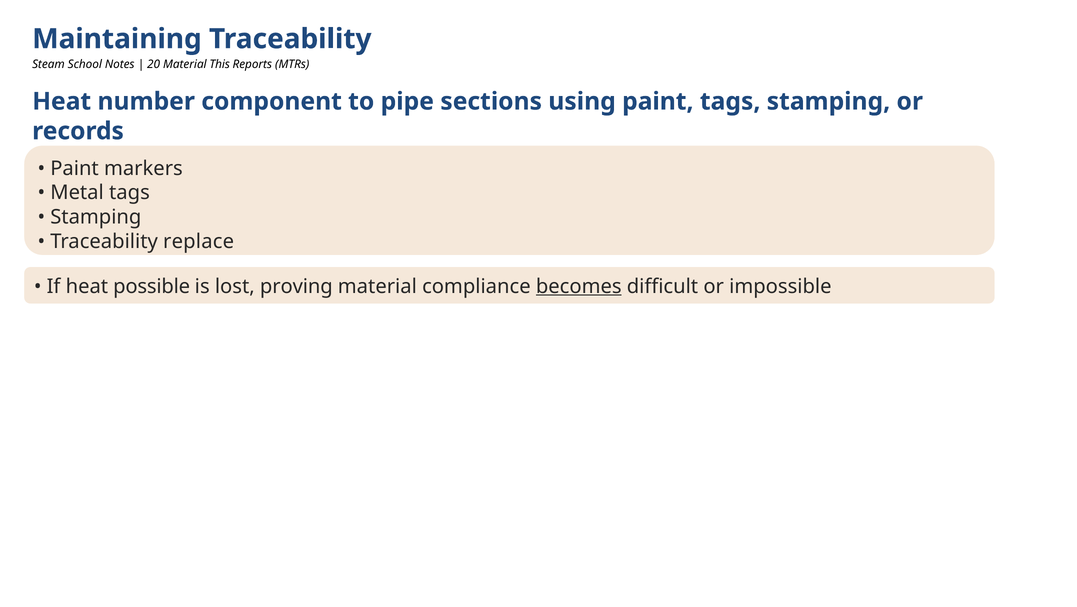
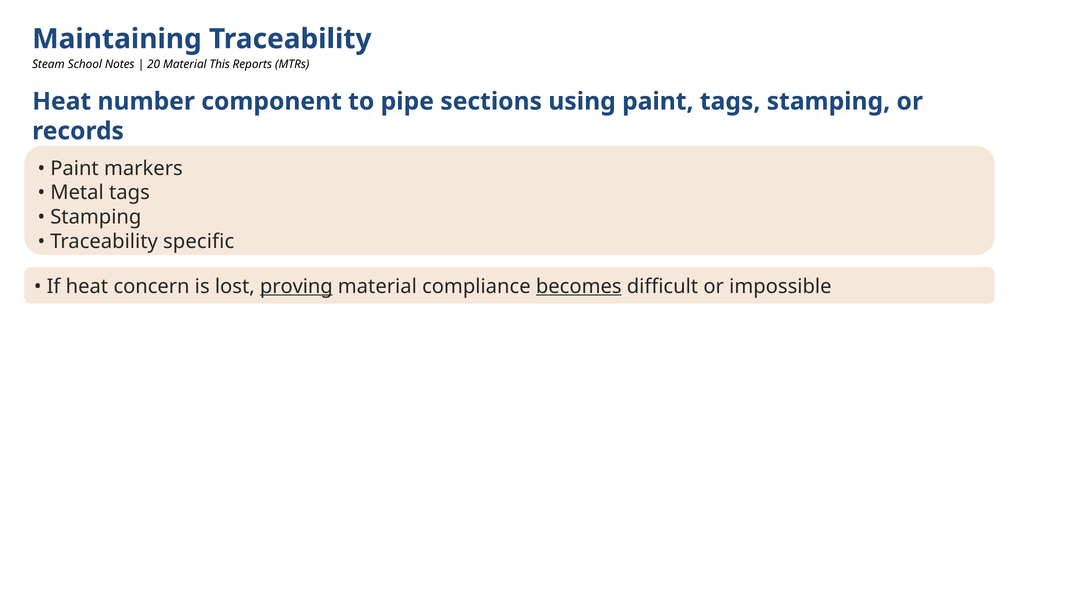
replace: replace -> specific
possible: possible -> concern
proving underline: none -> present
